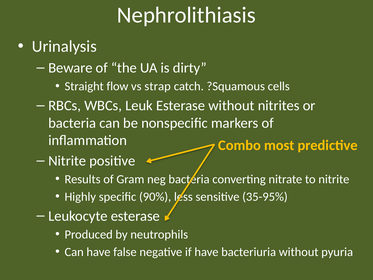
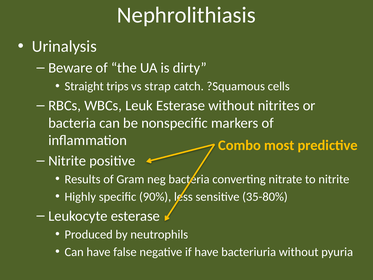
flow: flow -> trips
35-95%: 35-95% -> 35-80%
